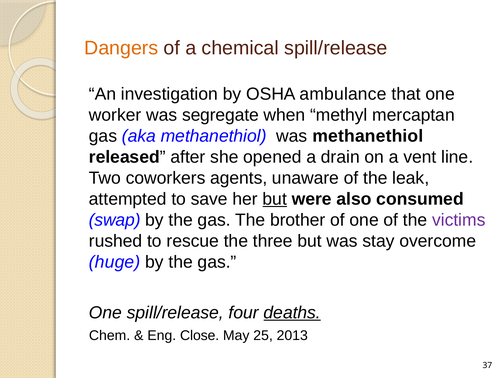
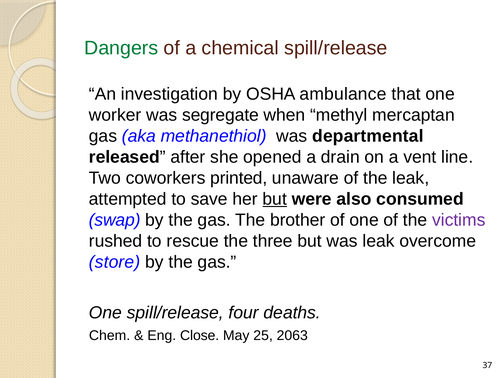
Dangers colour: orange -> green
was methanethiol: methanethiol -> departmental
agents: agents -> printed
was stay: stay -> leak
huge: huge -> store
deaths underline: present -> none
2013: 2013 -> 2063
